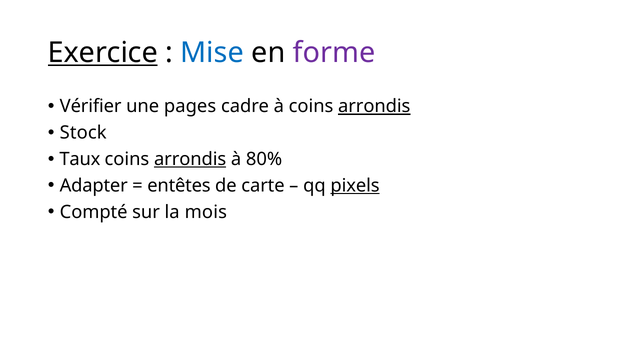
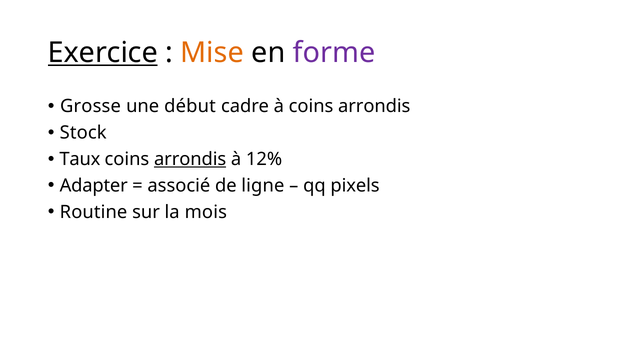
Mise colour: blue -> orange
Vérifier: Vérifier -> Grosse
pages: pages -> début
arrondis at (374, 106) underline: present -> none
80%: 80% -> 12%
entêtes: entêtes -> associé
carte: carte -> ligne
pixels underline: present -> none
Compté: Compté -> Routine
